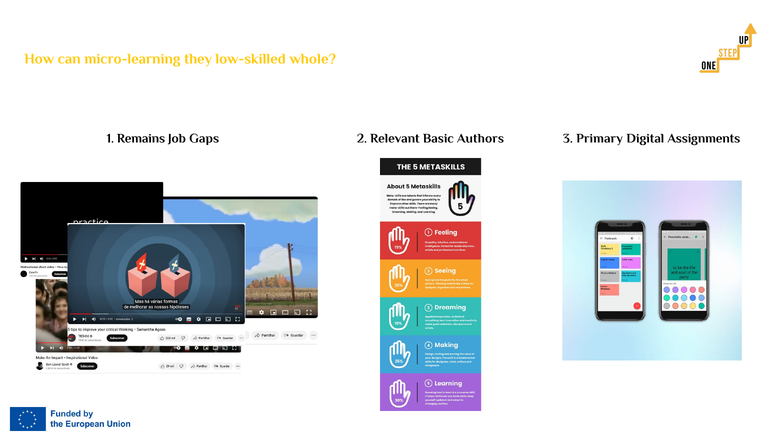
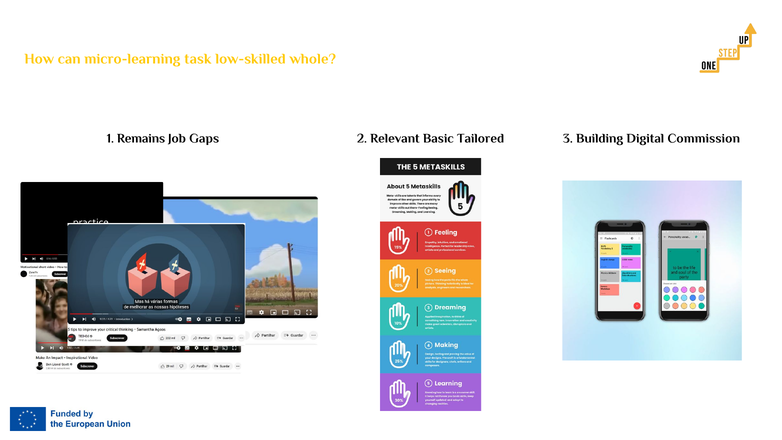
they: they -> task
Authors: Authors -> Tailored
Primary: Primary -> Building
Assignments: Assignments -> Commission
